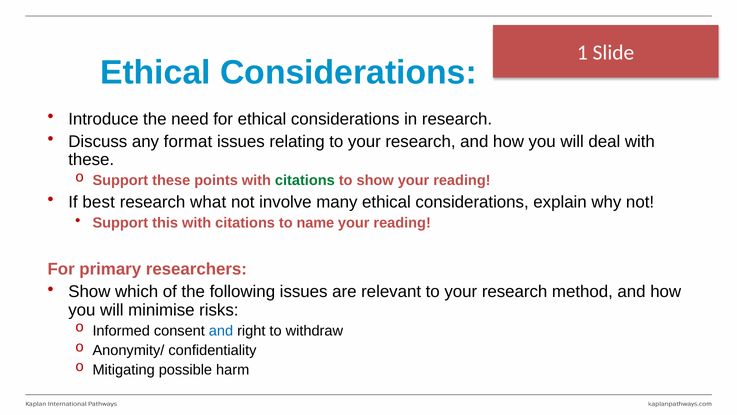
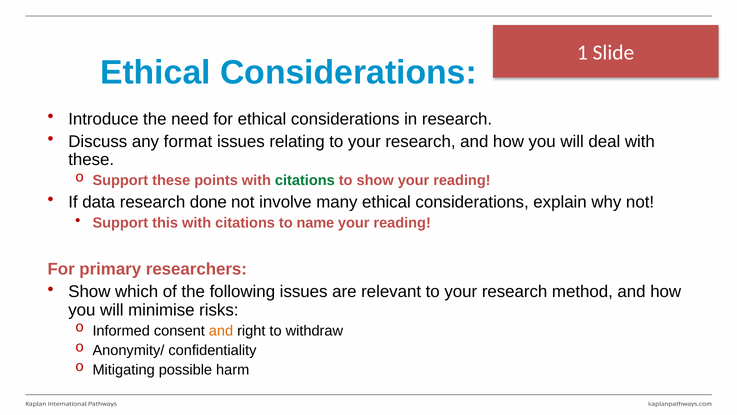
best: best -> data
what: what -> done
and at (221, 330) colour: blue -> orange
